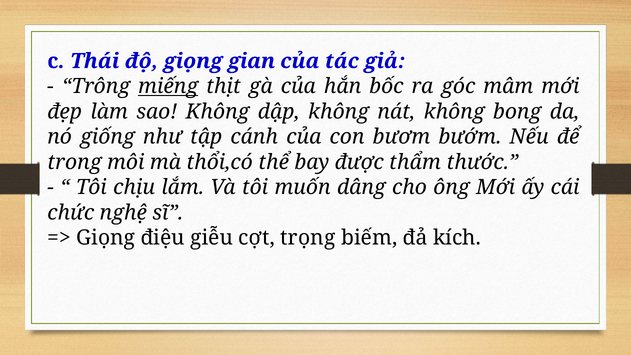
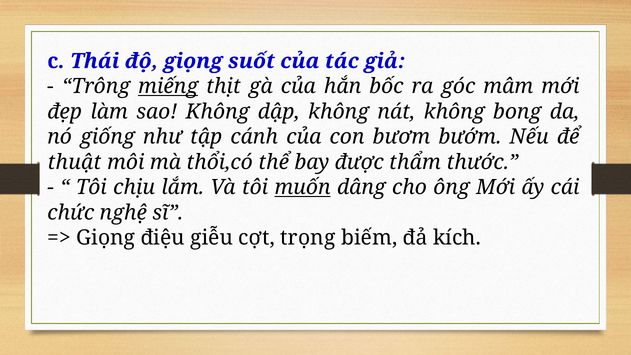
gian: gian -> suốt
trong: trong -> thuật
muốn underline: none -> present
